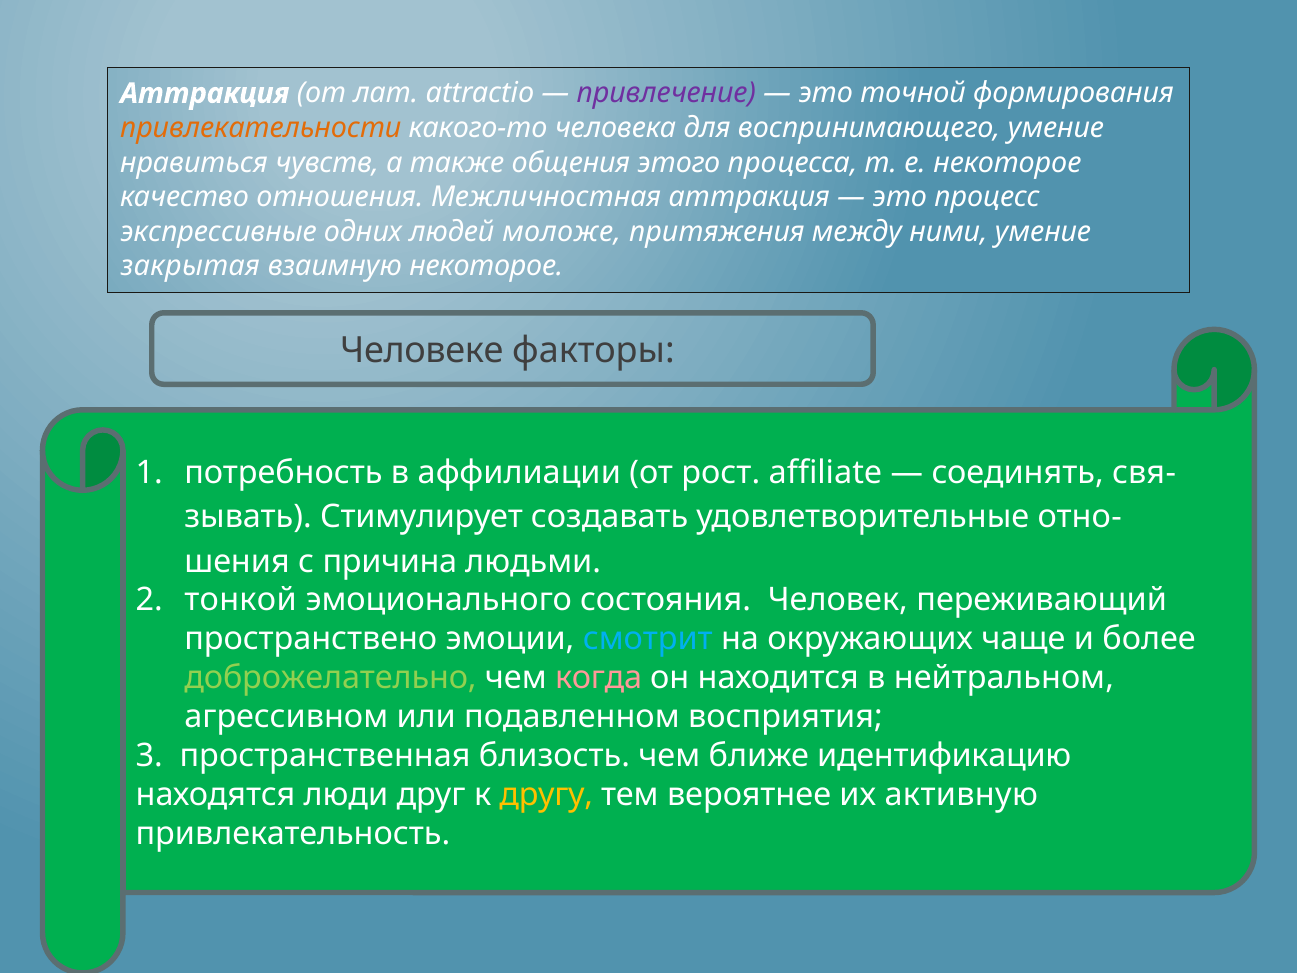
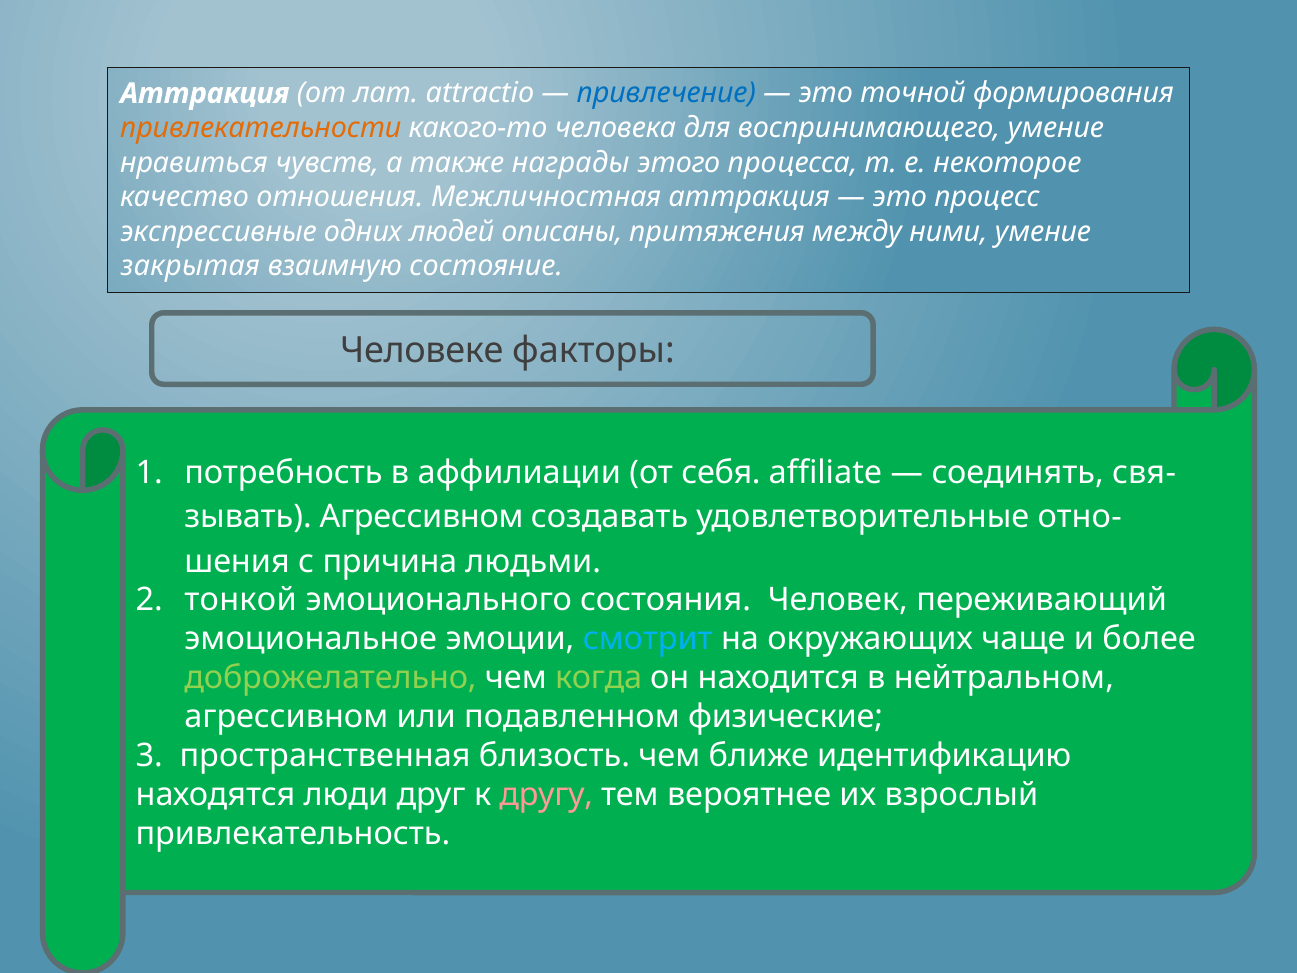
привлечение colour: purple -> blue
общения: общения -> награды
моложе: моложе -> описаны
взаимную некоторое: некоторое -> состояние
рост: рост -> себя
Стимулирует at (422, 517): Стимулирует -> Агрессивном
пространствено: пространствено -> эмоциональное
когда colour: pink -> light green
восприятия: восприятия -> физические
другу colour: yellow -> pink
активную: активную -> взрослый
